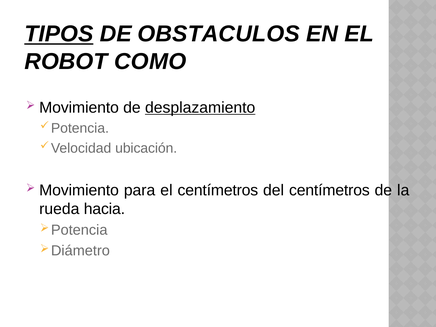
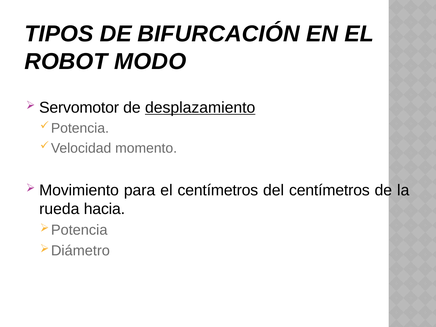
TIPOS underline: present -> none
OBSTACULOS: OBSTACULOS -> BIFURCACIÓN
COMO: COMO -> MODO
Movimiento at (79, 108): Movimiento -> Servomotor
ubicación: ubicación -> momento
